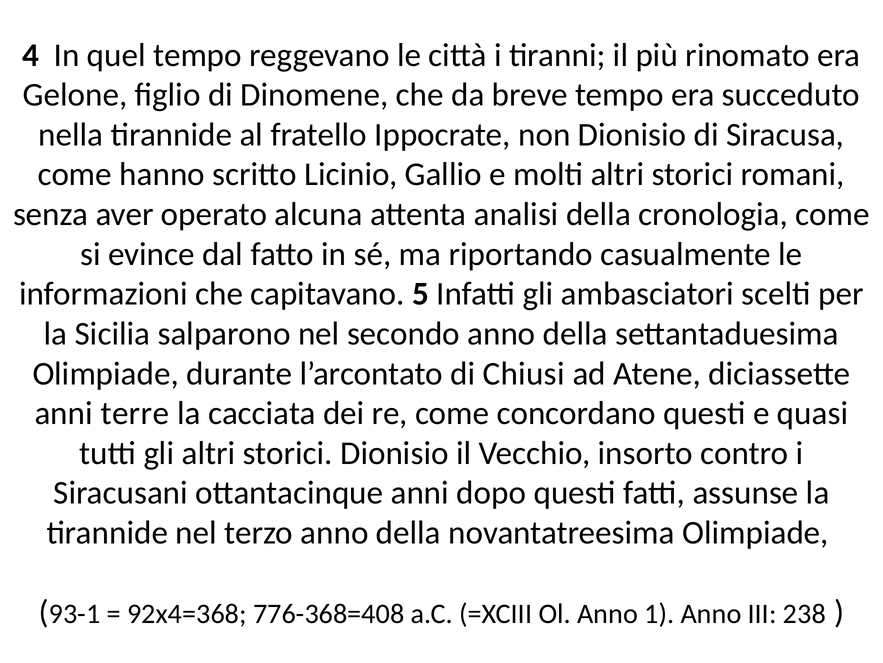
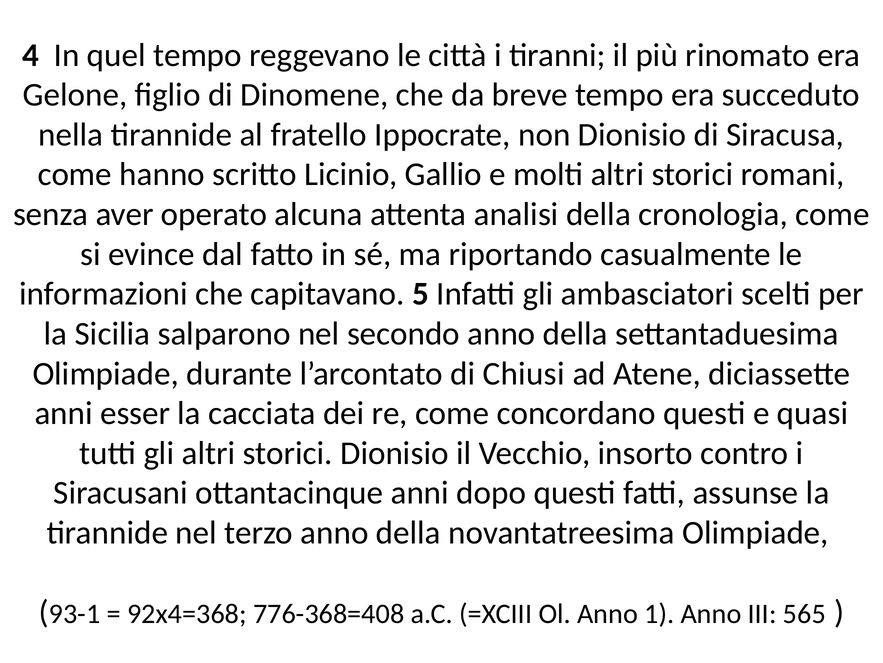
terre: terre -> esser
238: 238 -> 565
